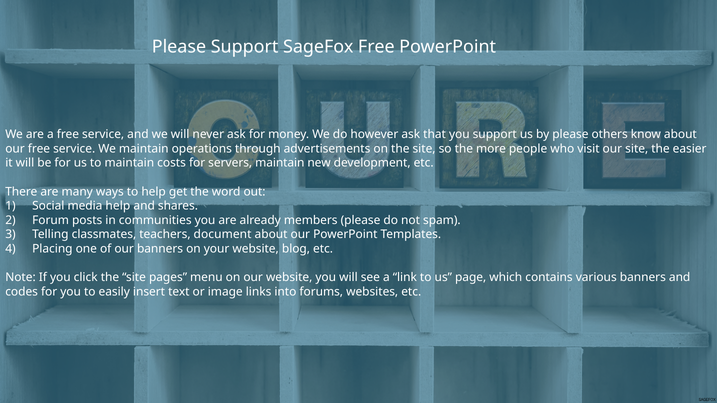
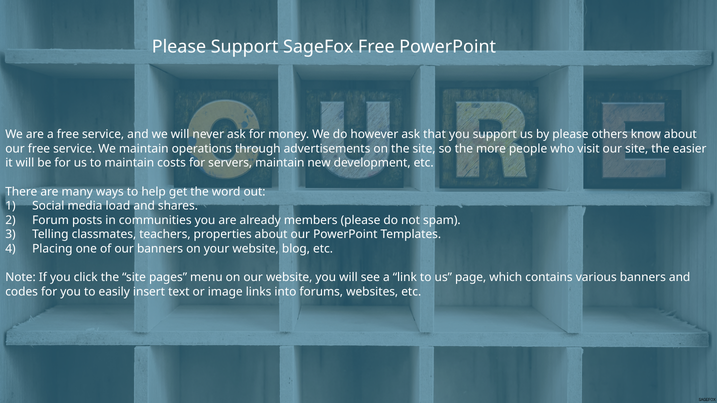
media help: help -> load
document: document -> properties
